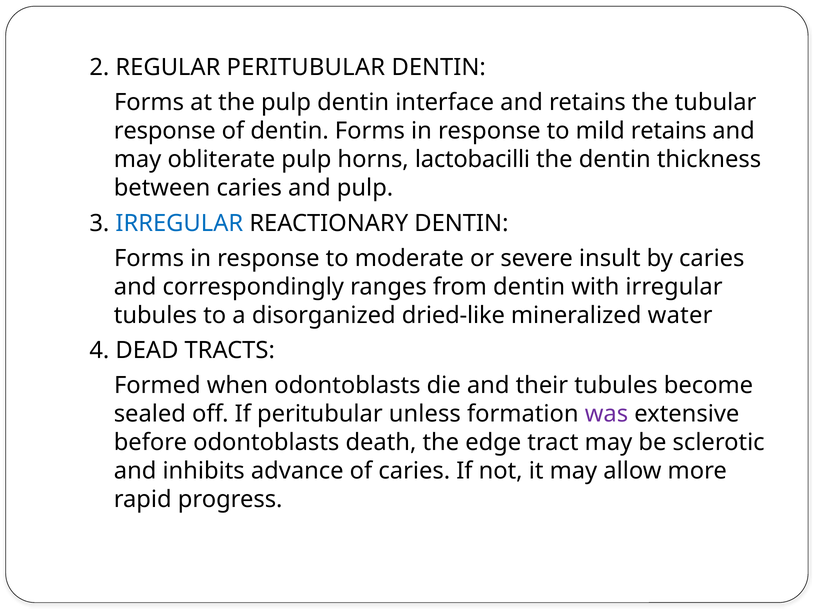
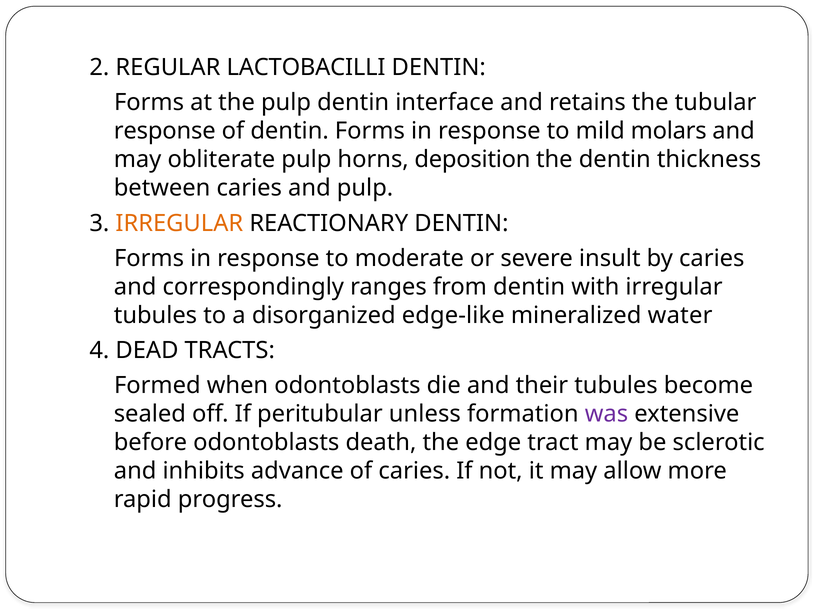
REGULAR PERITUBULAR: PERITUBULAR -> LACTOBACILLI
mild retains: retains -> molars
lactobacilli: lactobacilli -> deposition
IRREGULAR at (179, 223) colour: blue -> orange
dried-like: dried-like -> edge-like
